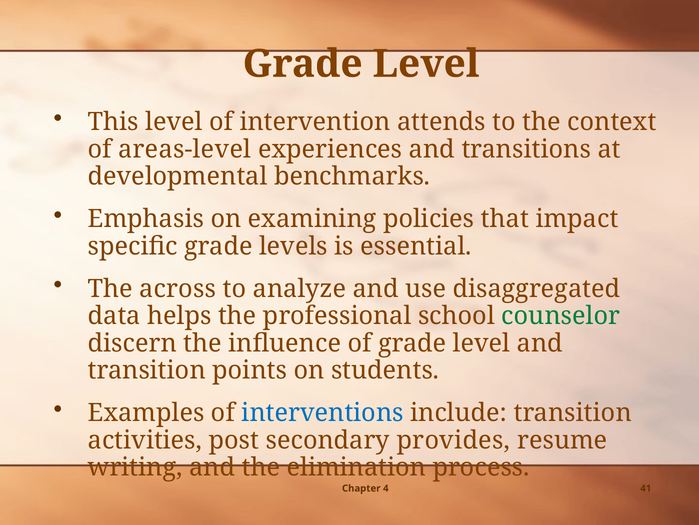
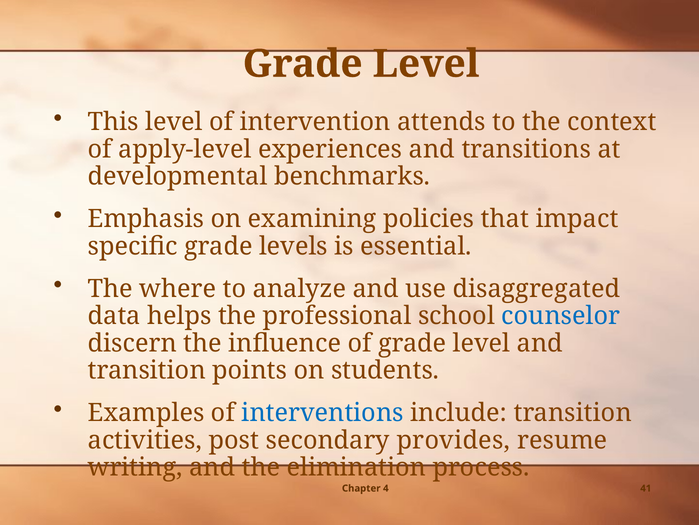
areas-level: areas-level -> apply-level
across: across -> where
counselor colour: green -> blue
